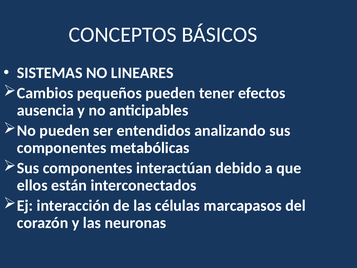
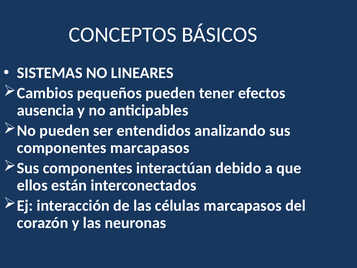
componentes metabólicas: metabólicas -> marcapasos
